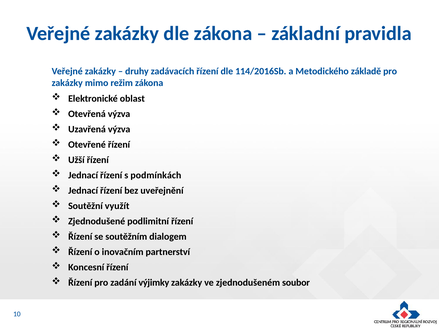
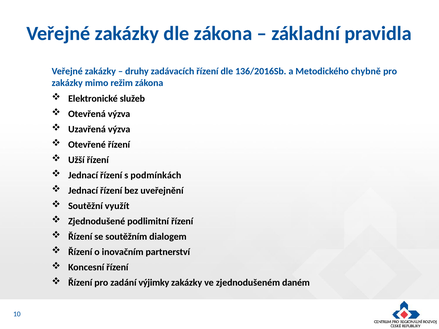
114/2016Sb: 114/2016Sb -> 136/2016Sb
základě: základě -> chybně
oblast: oblast -> služeb
soubor: soubor -> daném
